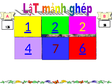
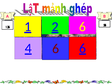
2 at (82, 27): 2 -> 6
7 at (56, 49): 7 -> 6
